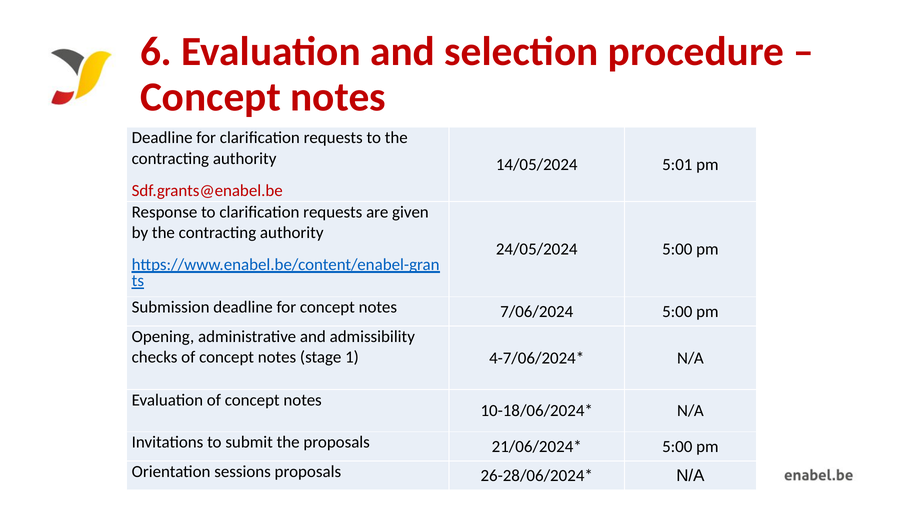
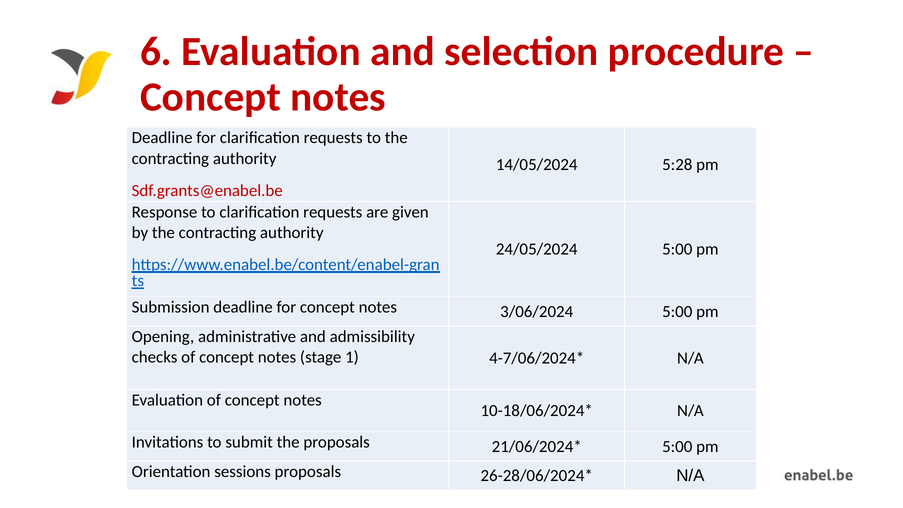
5:01: 5:01 -> 5:28
7/06/2024: 7/06/2024 -> 3/06/2024
